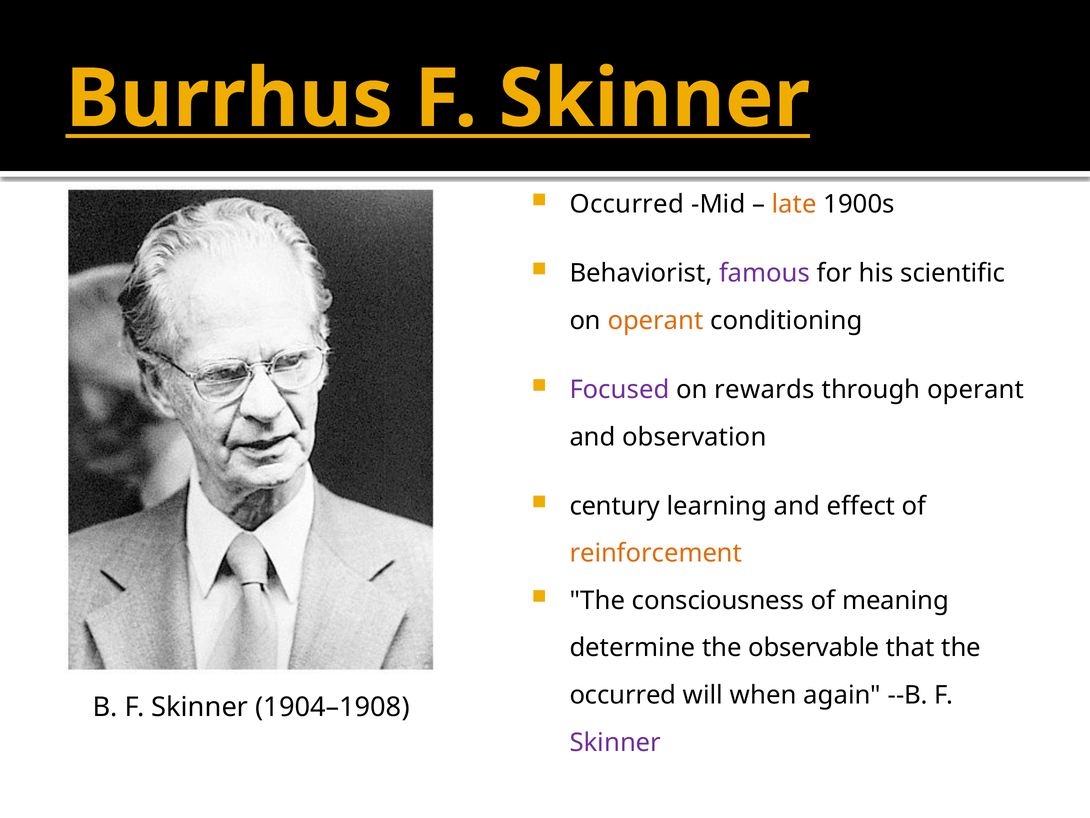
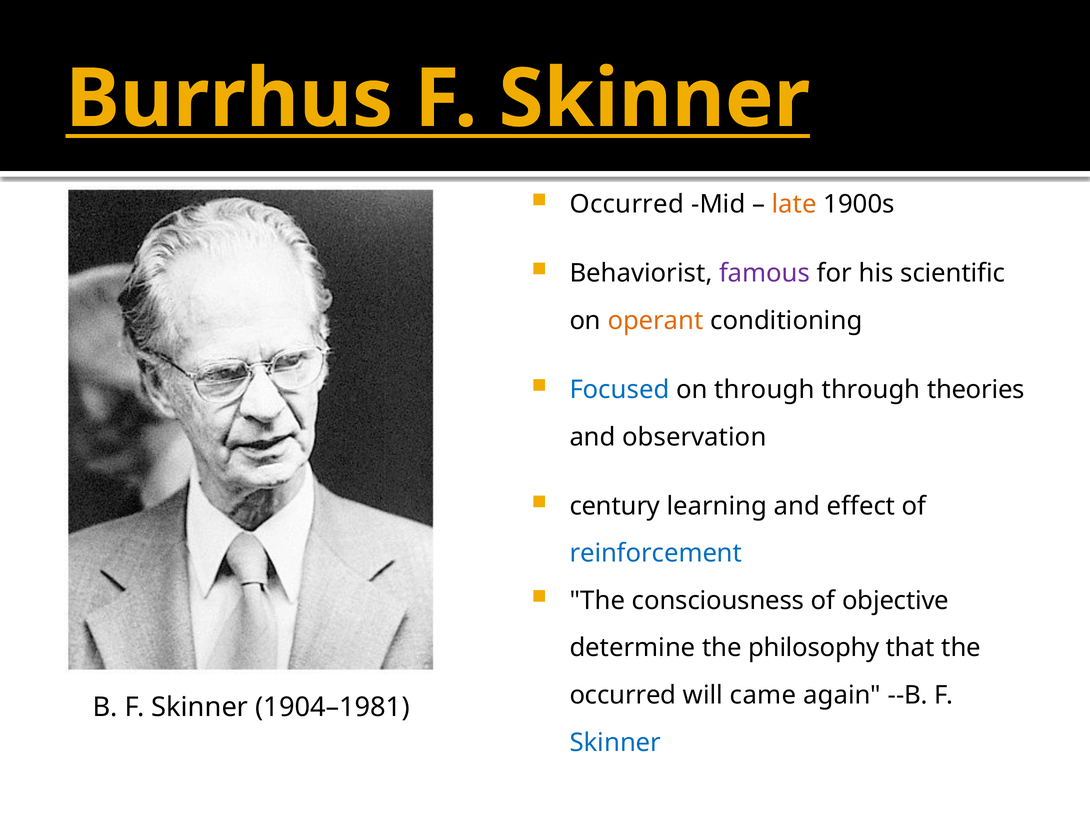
Focused colour: purple -> blue
on rewards: rewards -> through
through operant: operant -> theories
reinforcement colour: orange -> blue
meaning: meaning -> objective
observable: observable -> philosophy
when: when -> came
1904–1908: 1904–1908 -> 1904–1981
Skinner at (615, 742) colour: purple -> blue
